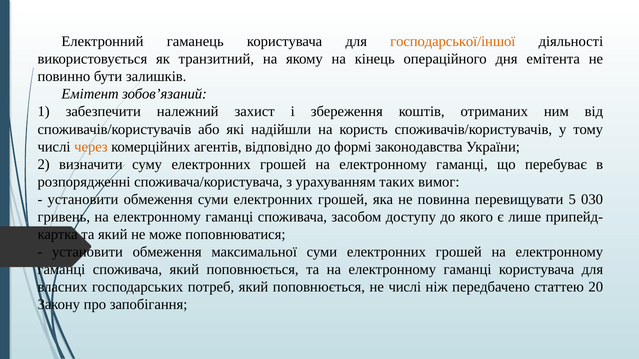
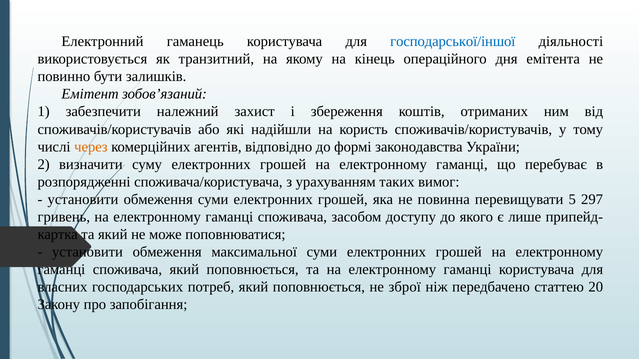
господарської/іншої colour: orange -> blue
030: 030 -> 297
не числі: числі -> зброї
